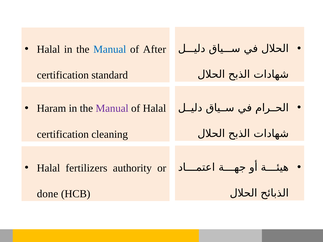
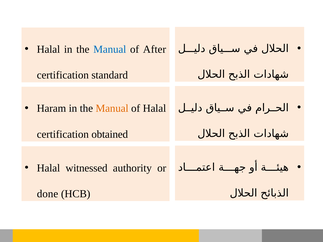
Manual at (112, 109) colour: purple -> orange
cleaning: cleaning -> obtained
fertilizers: fertilizers -> witnessed
